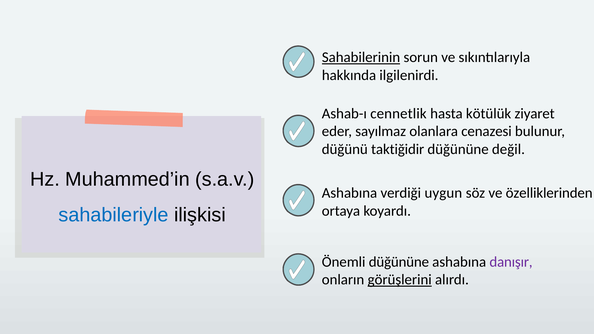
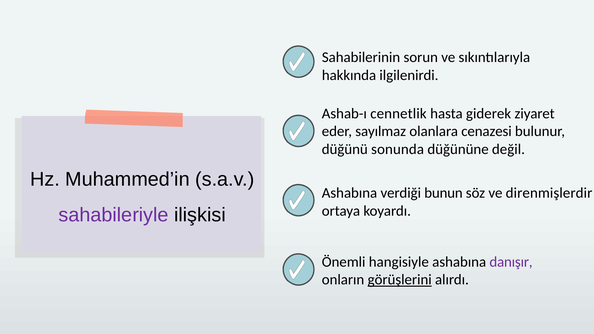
Sahabilerinin underline: present -> none
kötülük: kötülük -> giderek
taktiğidir: taktiğidir -> sonunda
uygun: uygun -> bunun
özelliklerinden: özelliklerinden -> direnmişlerdir
sahabileriyle colour: blue -> purple
Önemli düğününe: düğününe -> hangisiyle
